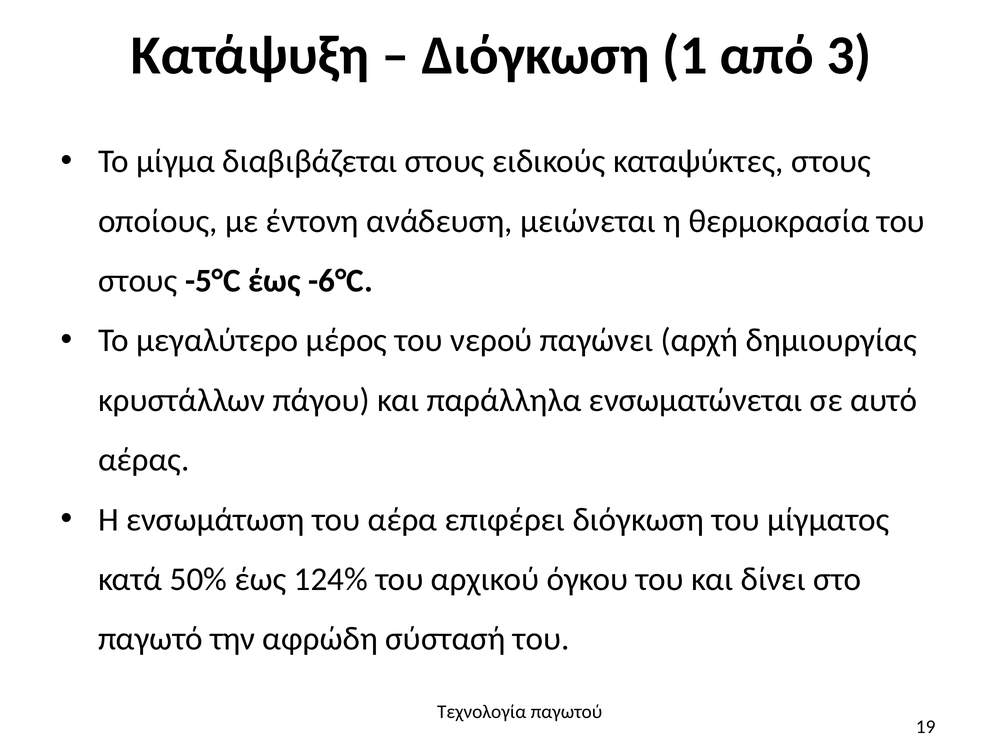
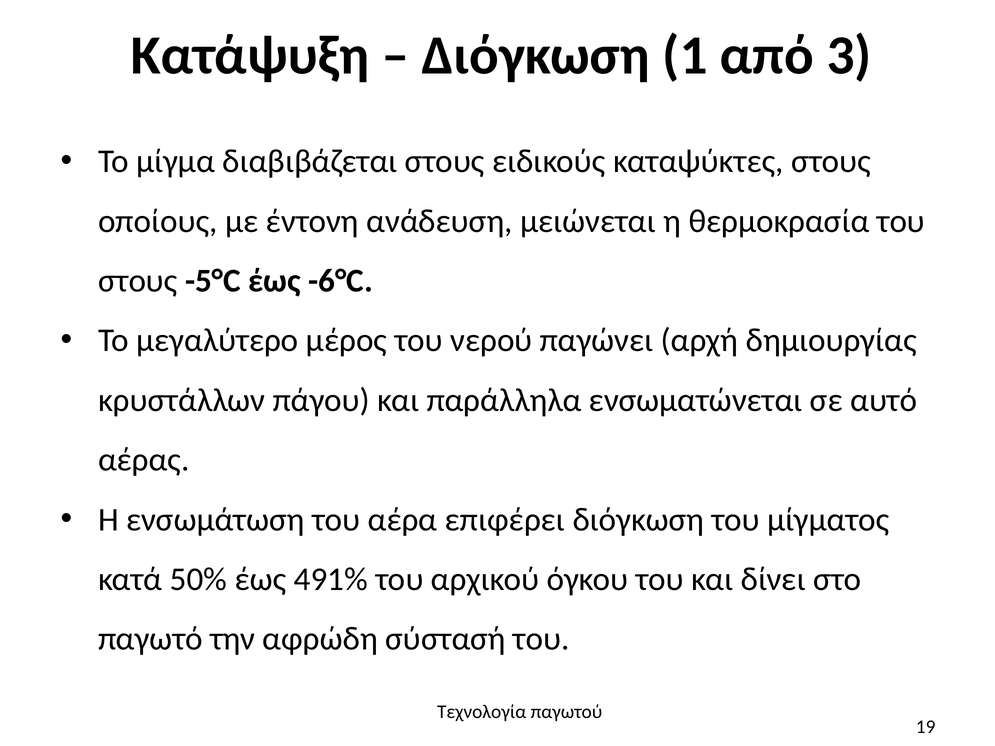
124%: 124% -> 491%
